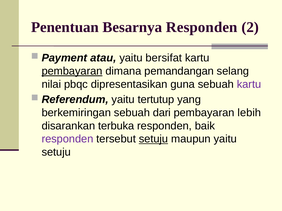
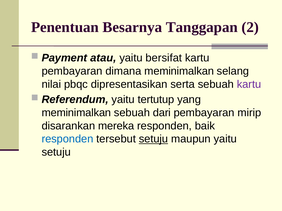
Besarnya Responden: Responden -> Tanggapan
pembayaran at (72, 71) underline: present -> none
dimana pemandangan: pemandangan -> meminimalkan
guna: guna -> serta
berkemiringan at (76, 113): berkemiringan -> meminimalkan
lebih: lebih -> mirip
terbuka: terbuka -> mereka
responden at (67, 139) colour: purple -> blue
